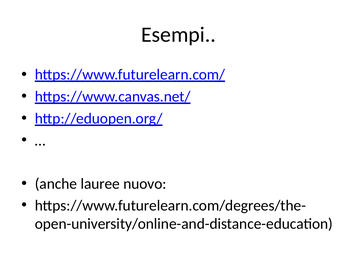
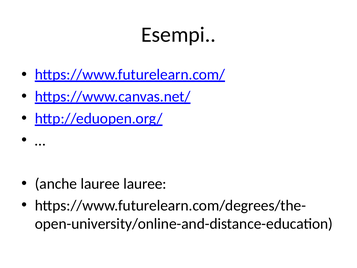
lauree nuovo: nuovo -> lauree
